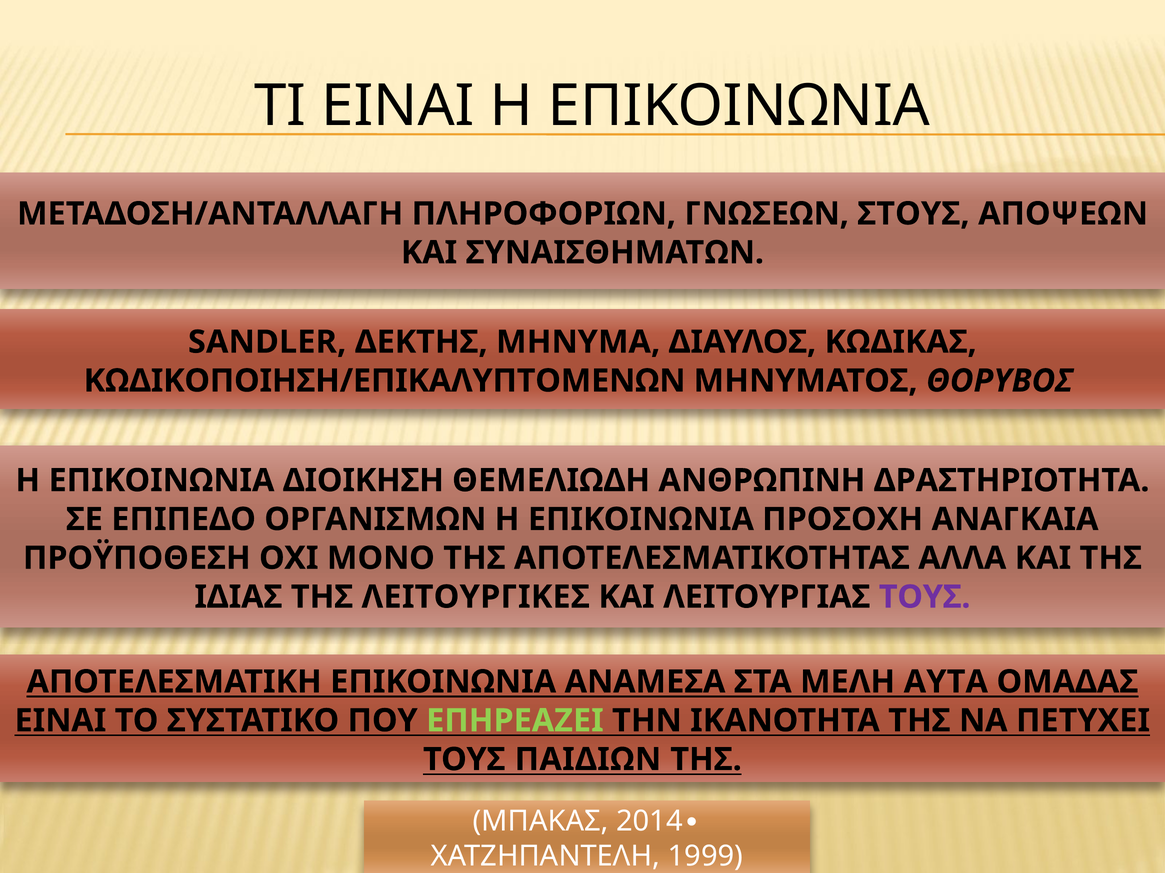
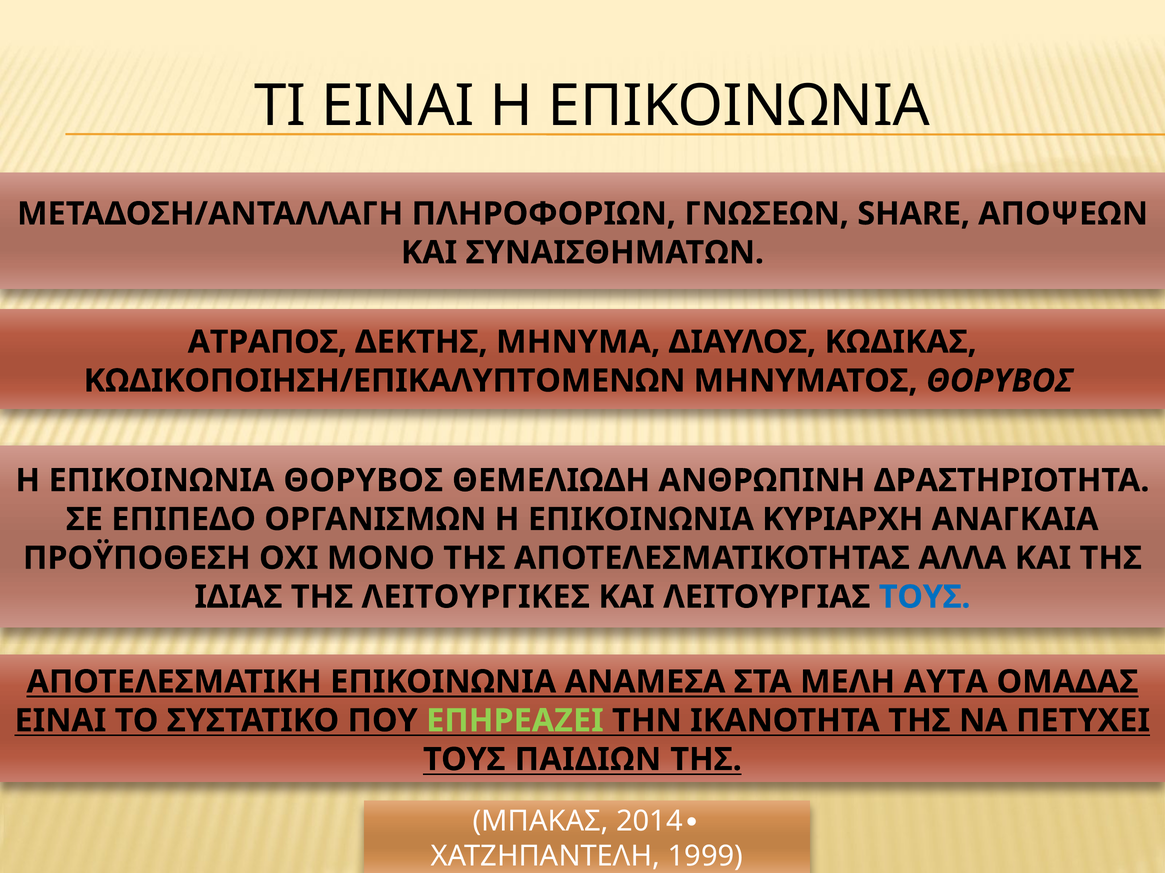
ΣΤΟΥΣ: ΣΤΟΥΣ -> SHARE
SANDLER: SANDLER -> ΑΤΡΑΠΟΣ
ΕΠΙΚΟΙΝΩΝΙΑ ΔΙΟΙΚΗΣΗ: ΔΙΟΙΚΗΣΗ -> ΘΟΡΥΒΟΣ
ΠΡΟΣΟΧΗ: ΠΡΟΣΟΧΗ -> ΚΥΡΙΑΡΧΗ
ΤΟΥΣ at (925, 597) colour: purple -> blue
